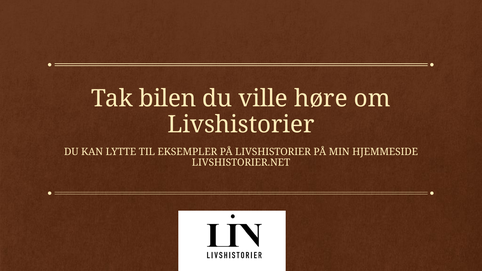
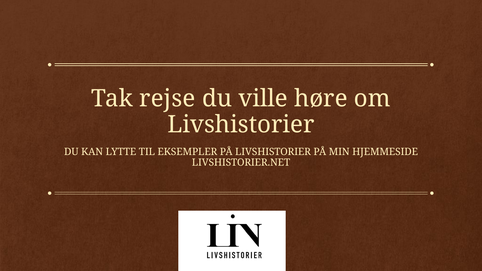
bilen: bilen -> rejse
